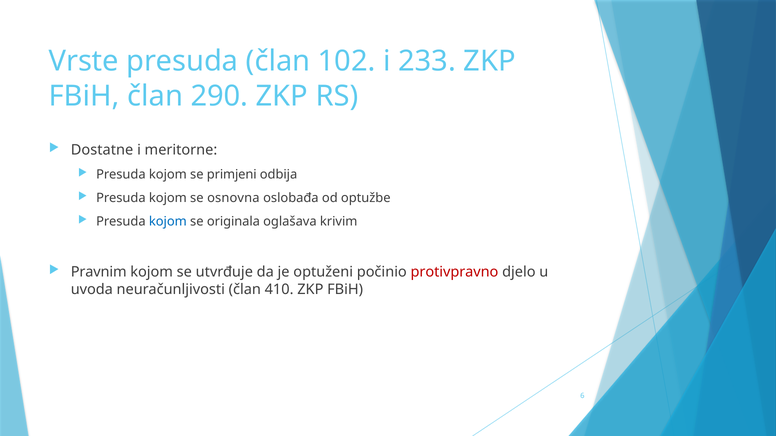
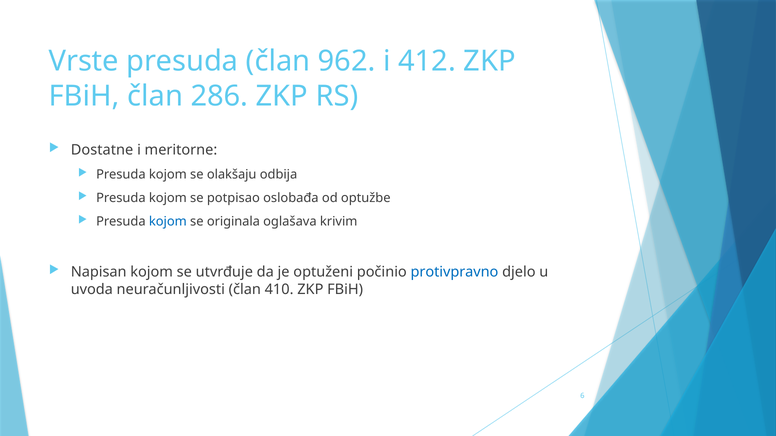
102: 102 -> 962
233: 233 -> 412
290: 290 -> 286
primjeni: primjeni -> olakšaju
osnovna: osnovna -> potpisao
Pravnim: Pravnim -> Napisan
protivpravno colour: red -> blue
